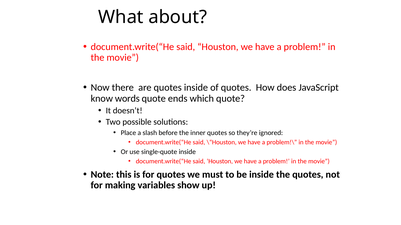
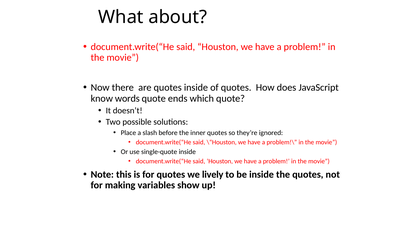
must: must -> lively
